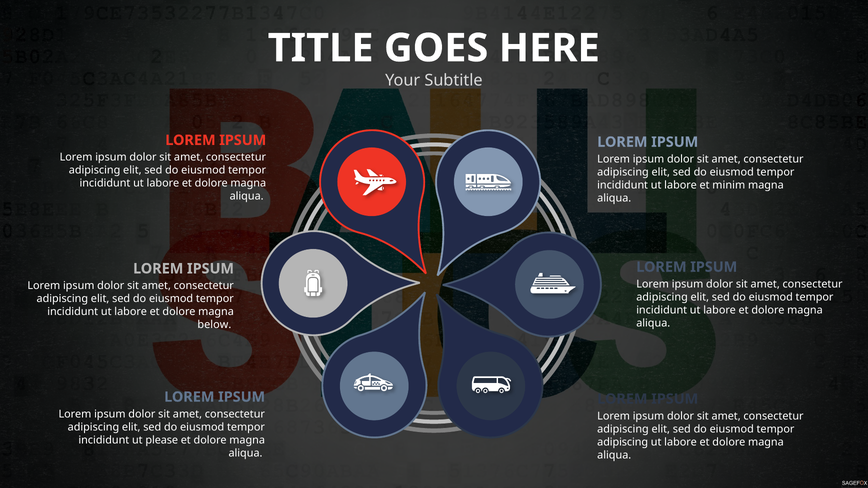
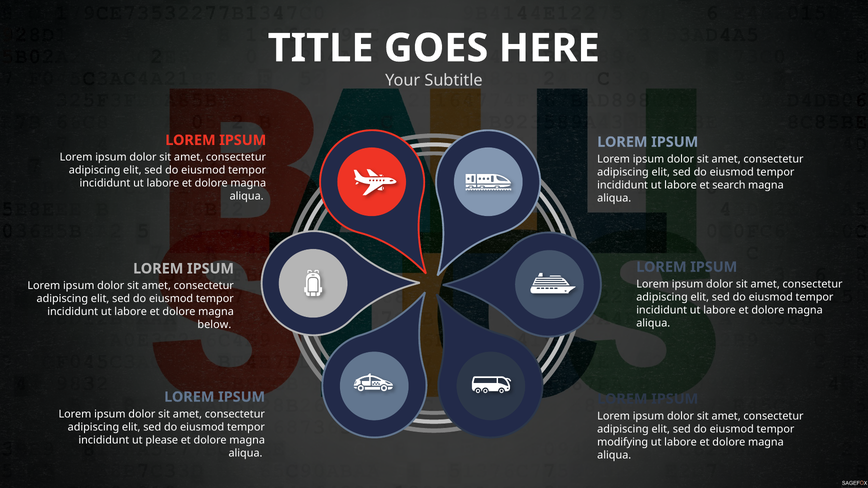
minim: minim -> search
adipiscing at (623, 442): adipiscing -> modifying
